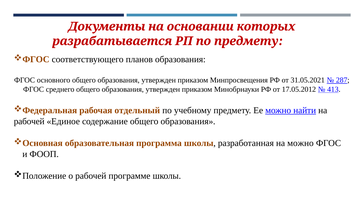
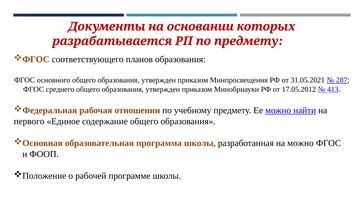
отдельный: отдельный -> отношении
рабочей at (29, 121): рабочей -> первого
